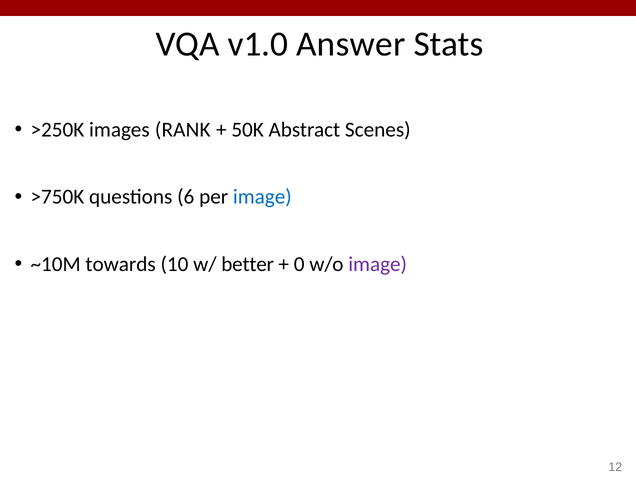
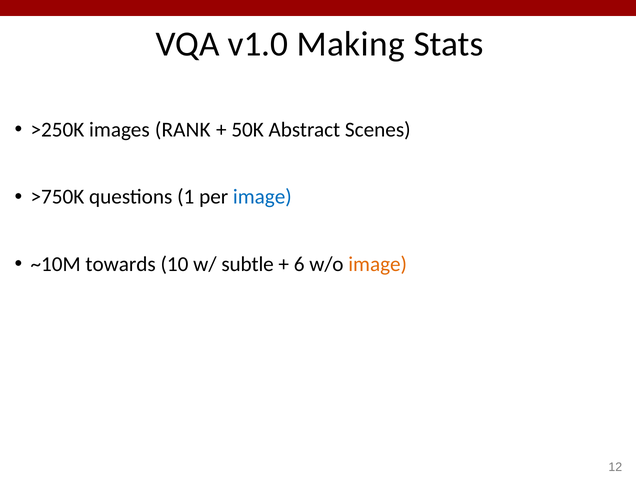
Answer: Answer -> Making
6: 6 -> 1
better: better -> subtle
0: 0 -> 6
image at (378, 264) colour: purple -> orange
